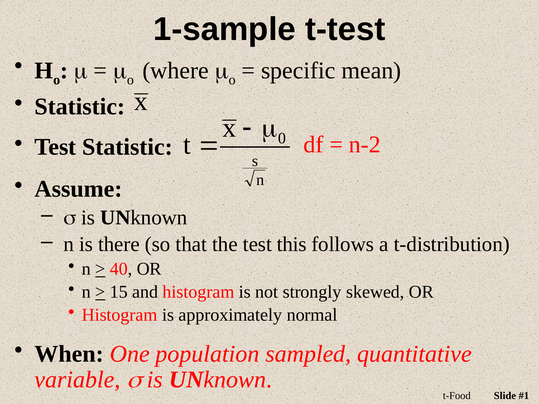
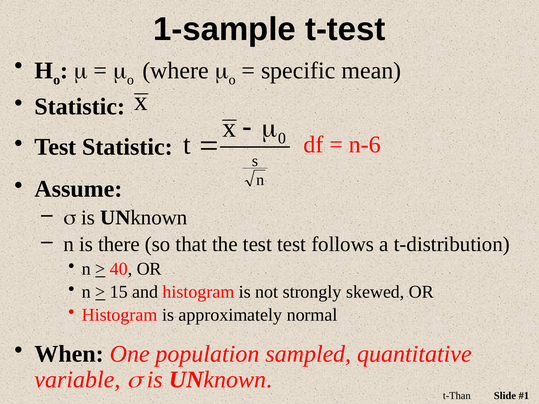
n-2: n-2 -> n-6
test this: this -> test
t-Food: t-Food -> t-Than
